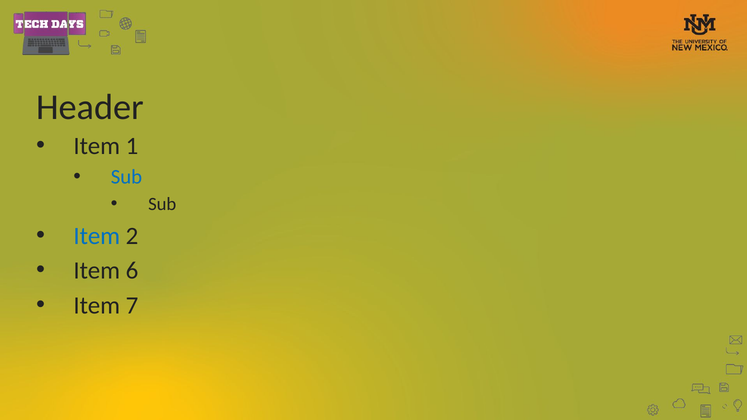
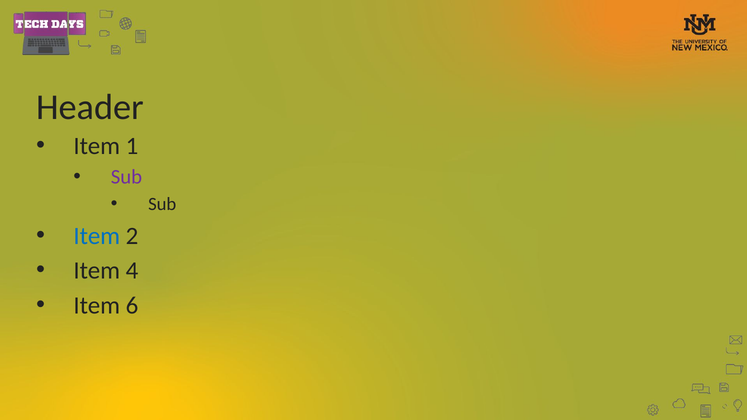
Sub at (126, 177) colour: blue -> purple
6: 6 -> 4
7: 7 -> 6
